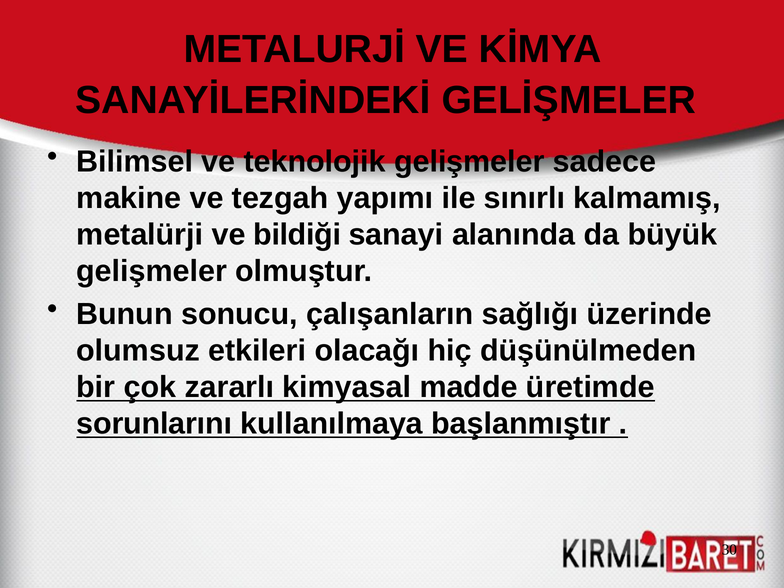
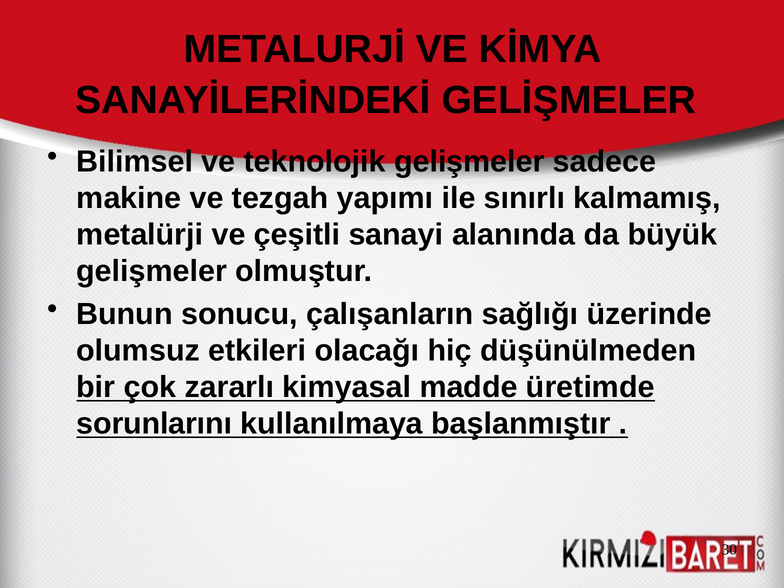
bildiği: bildiği -> çeşitli
